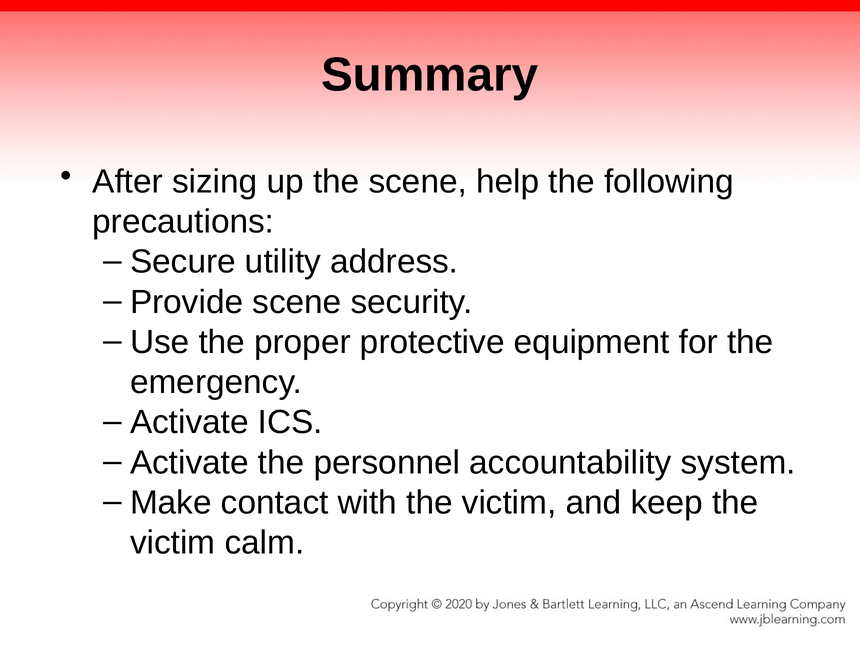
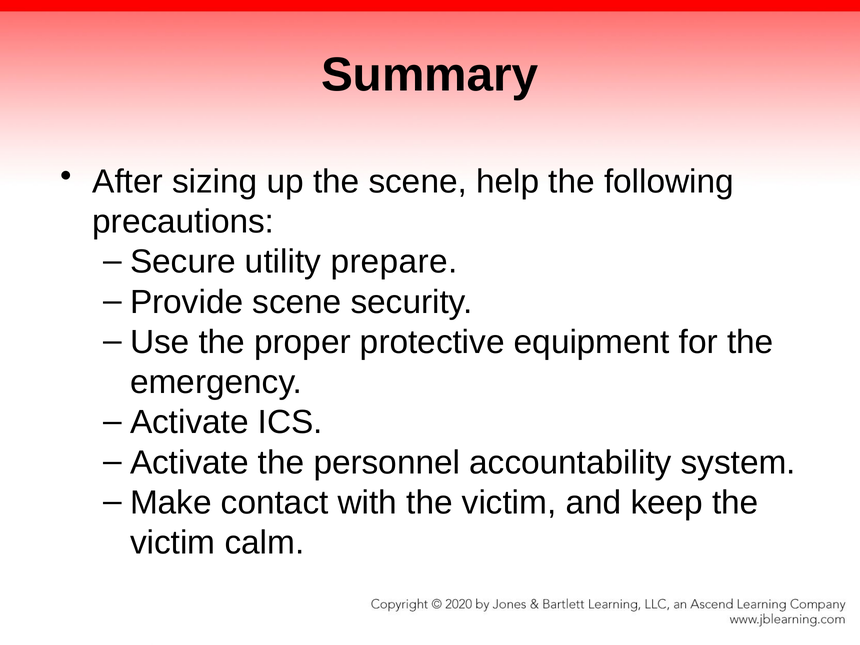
address: address -> prepare
